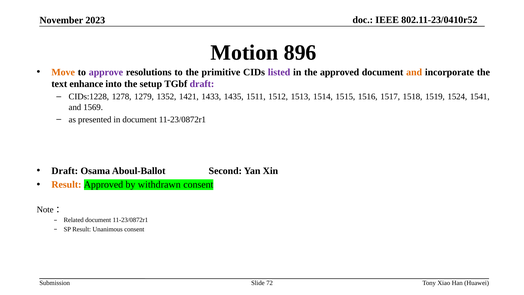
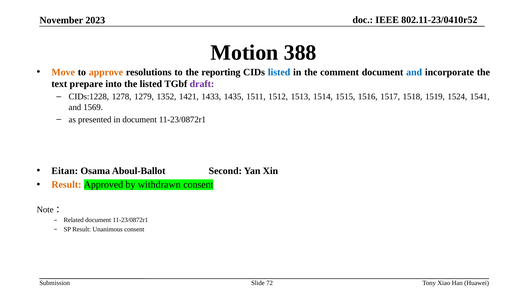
896: 896 -> 388
approve colour: purple -> orange
primitive: primitive -> reporting
listed at (279, 72) colour: purple -> blue
the approved: approved -> comment
and at (414, 72) colour: orange -> blue
enhance: enhance -> prepare
the setup: setup -> listed
Draft at (65, 171): Draft -> Eitan
